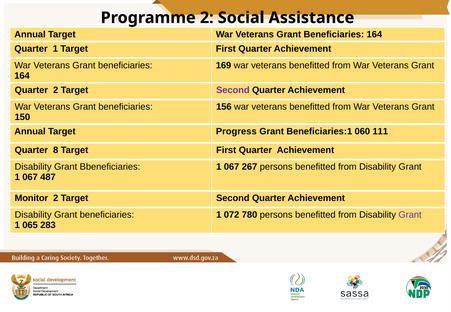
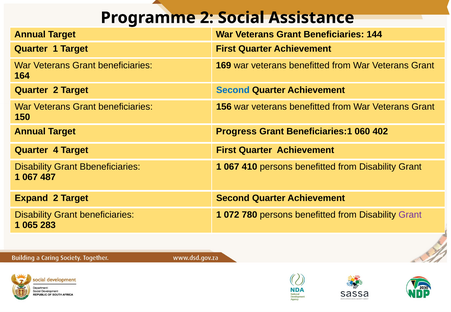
164 at (374, 34): 164 -> 144
Second at (233, 90) colour: purple -> blue
111: 111 -> 402
8: 8 -> 4
267: 267 -> 410
Monitor: Monitor -> Expand
